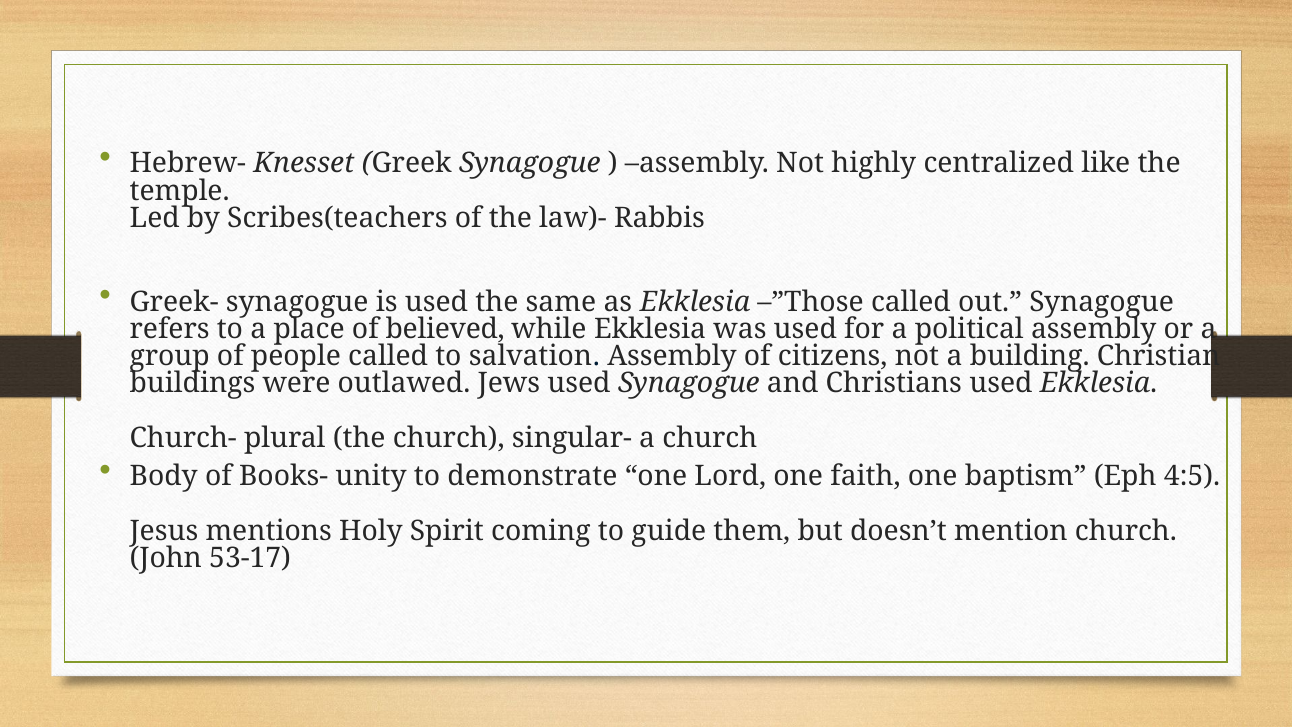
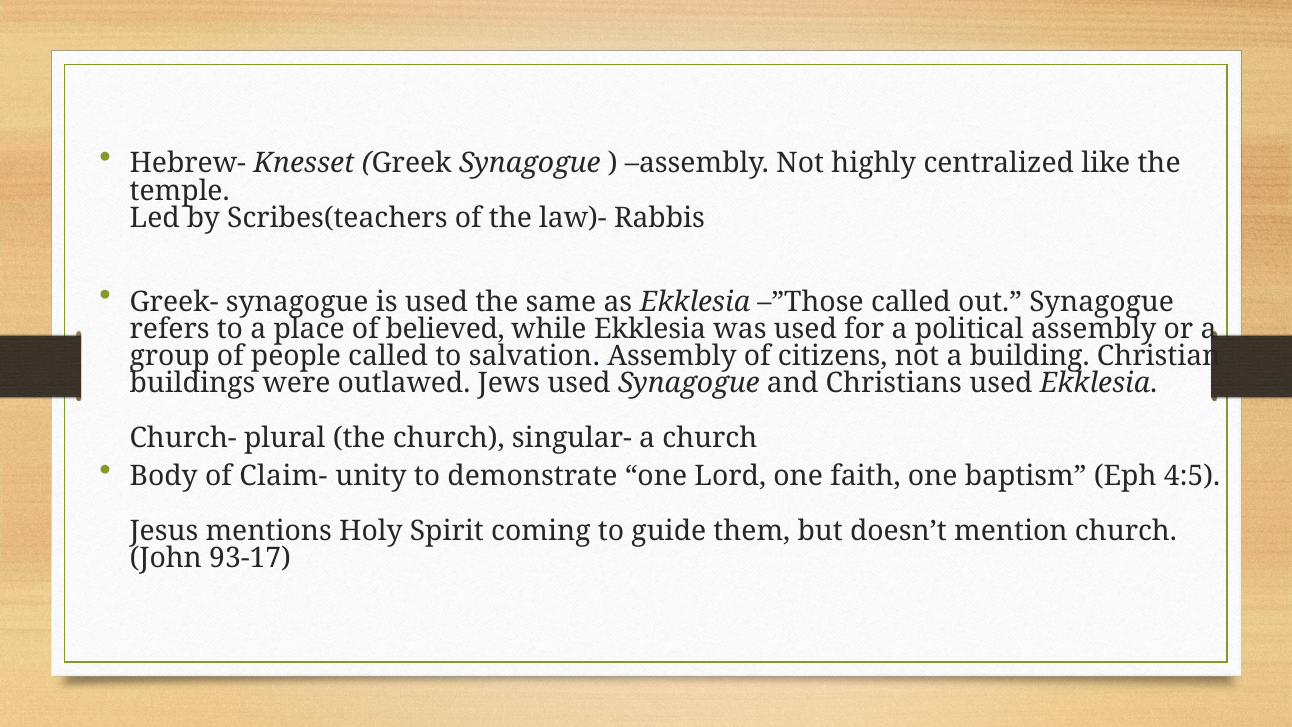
Books-: Books- -> Claim-
53-17: 53-17 -> 93-17
